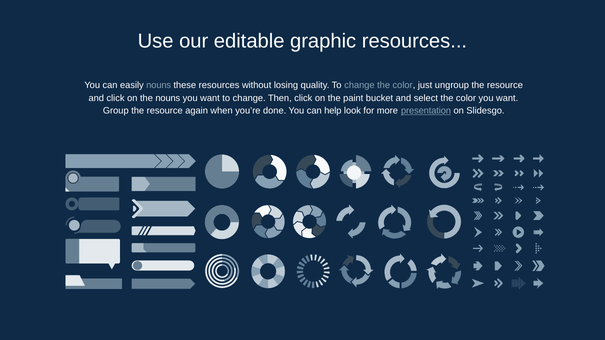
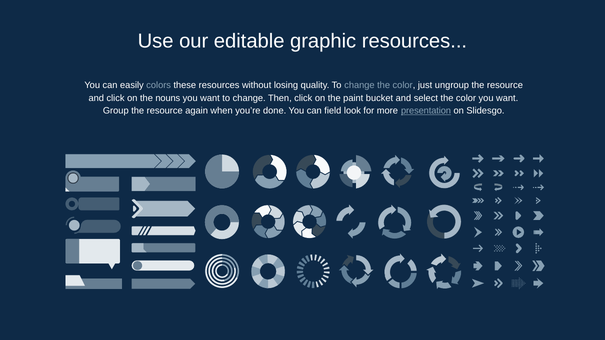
easily nouns: nouns -> colors
help: help -> field
